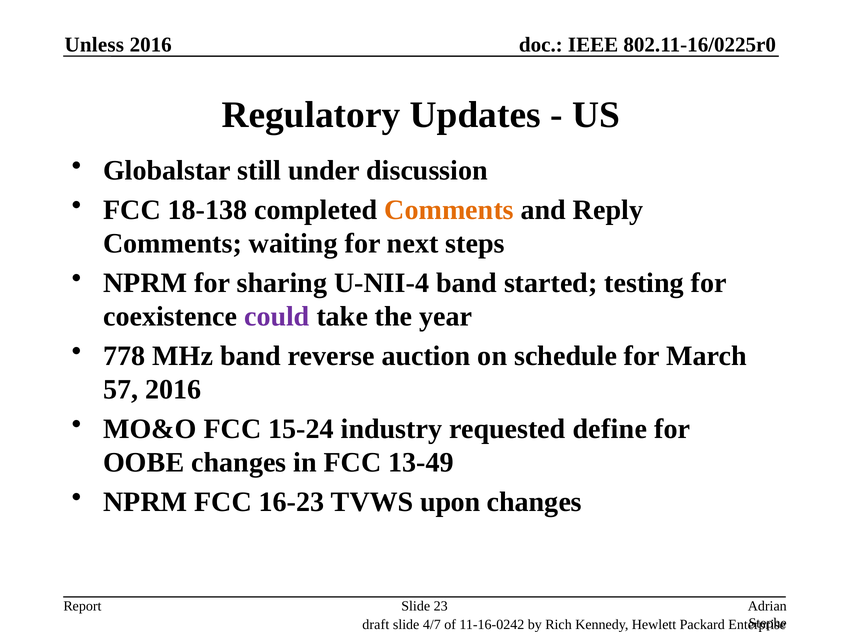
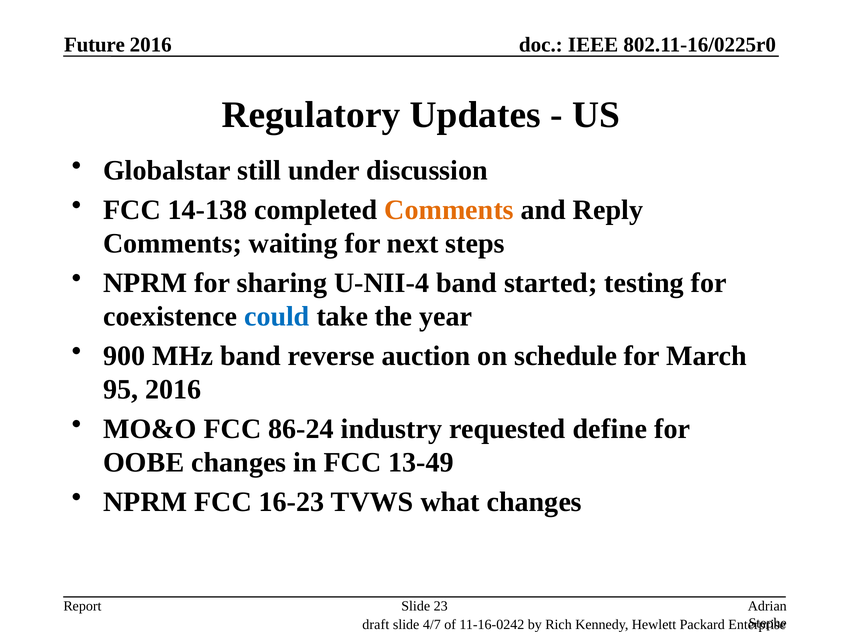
Unless: Unless -> Future
18-138: 18-138 -> 14-138
could colour: purple -> blue
778: 778 -> 900
57: 57 -> 95
15-24: 15-24 -> 86-24
upon: upon -> what
